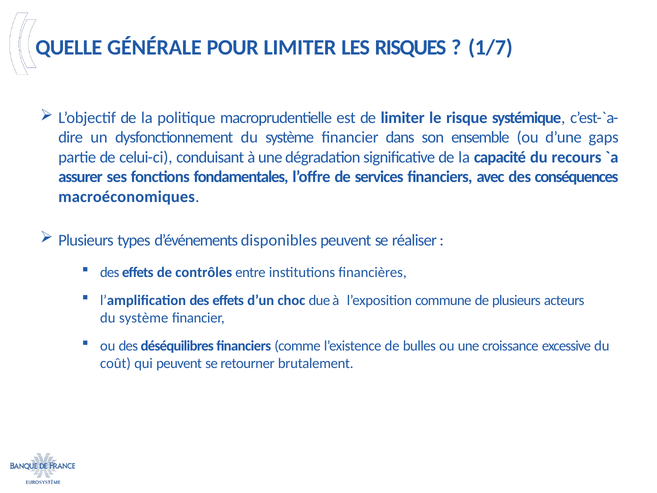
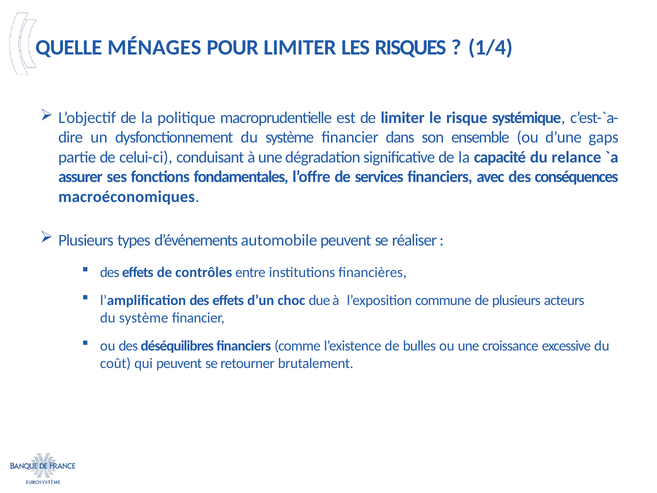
GÉNÉRALE: GÉNÉRALE -> MÉNAGES
1/7: 1/7 -> 1/4
recours: recours -> relance
disponibles: disponibles -> automobile
